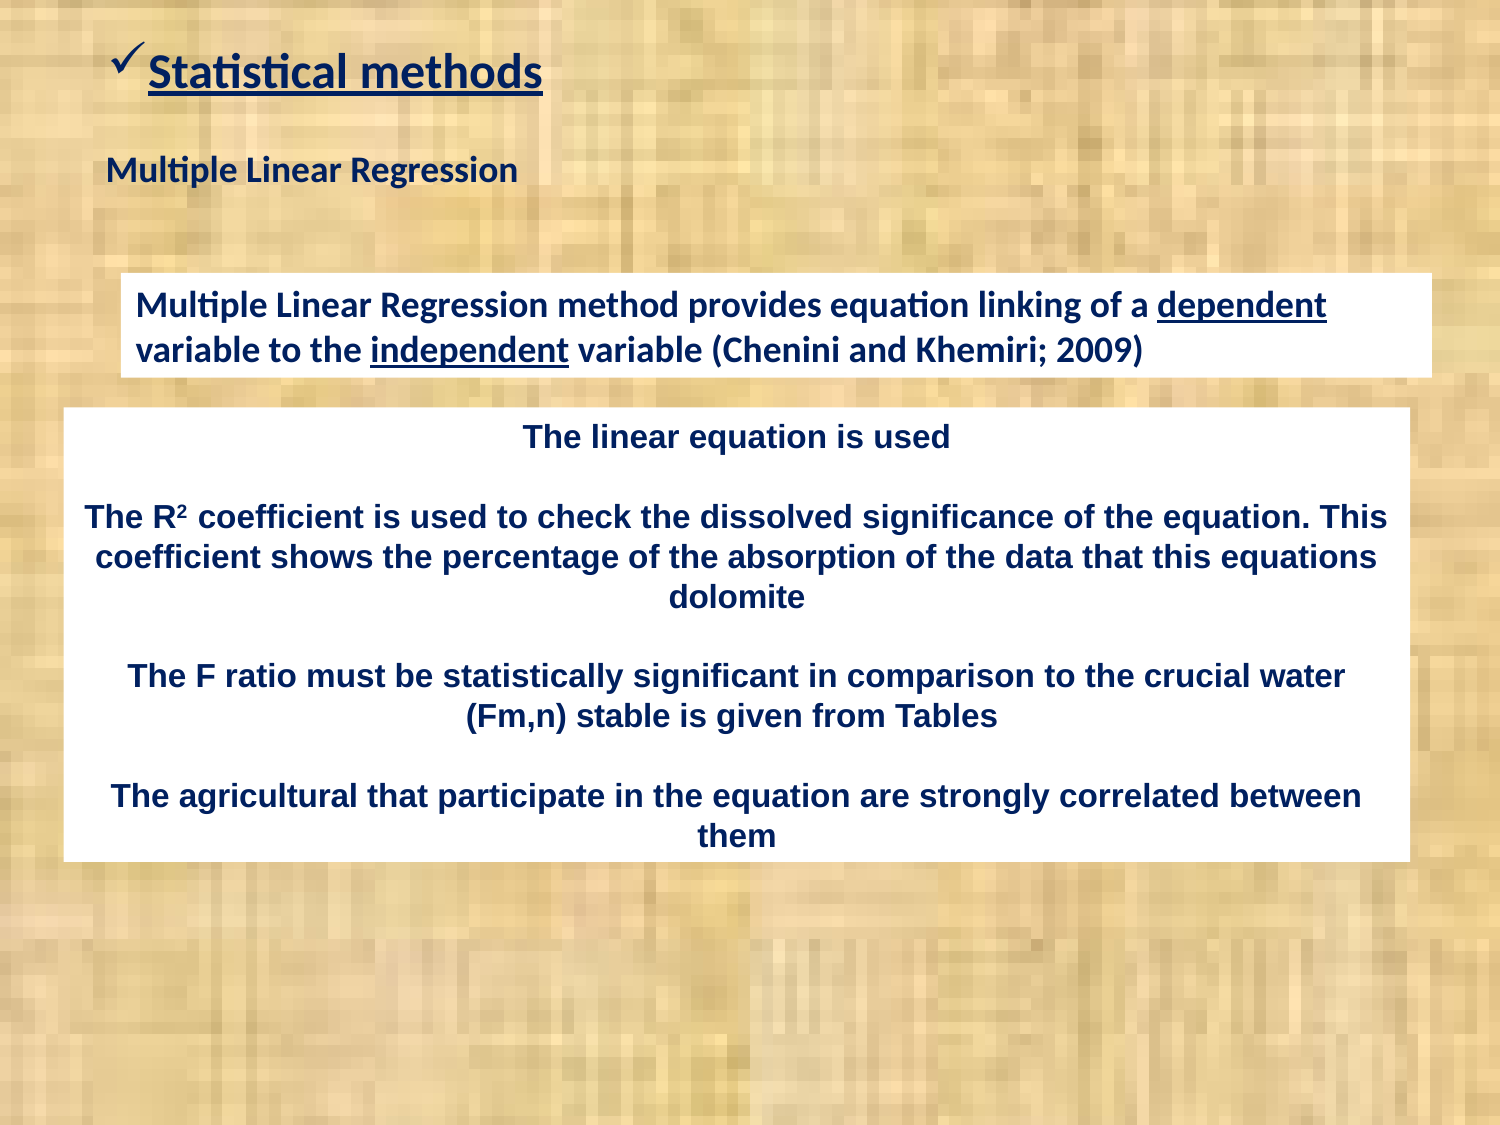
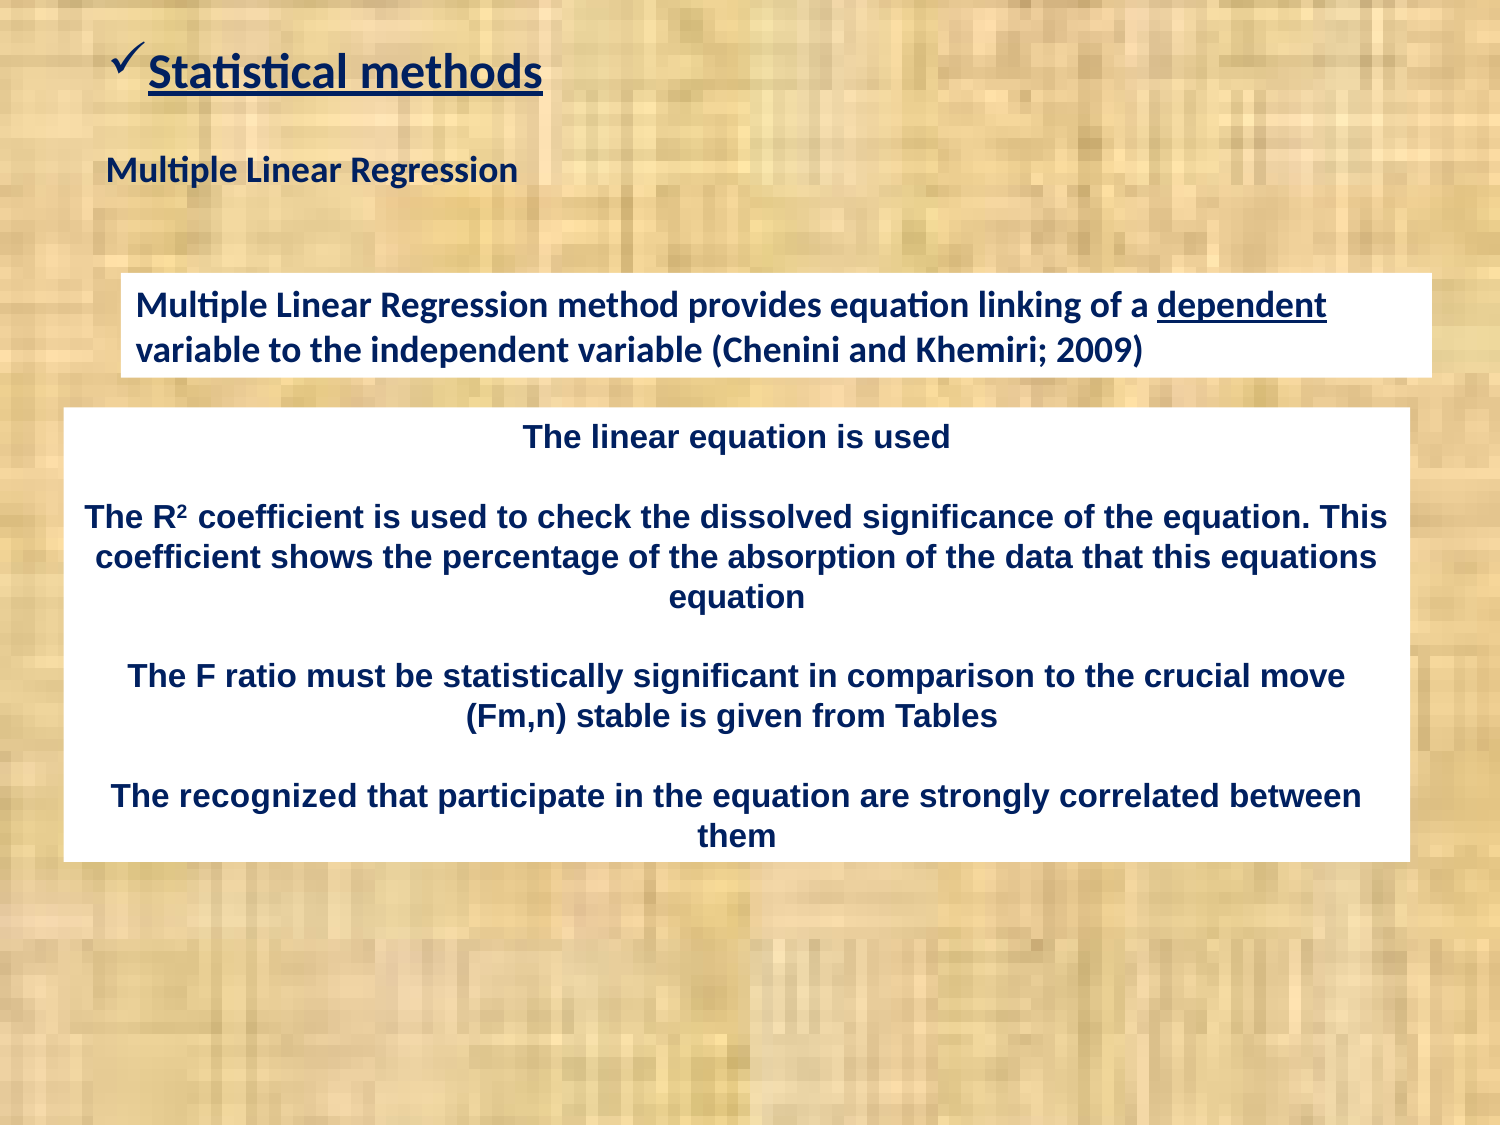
independent underline: present -> none
dolomite at (737, 597): dolomite -> equation
water: water -> move
agricultural: agricultural -> recognized
